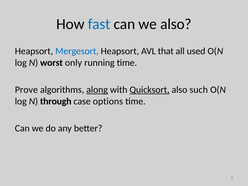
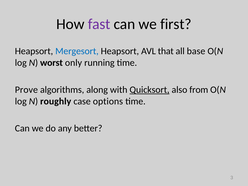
fast colour: blue -> purple
we also: also -> first
used: used -> base
along underline: present -> none
such: such -> from
through: through -> roughly
